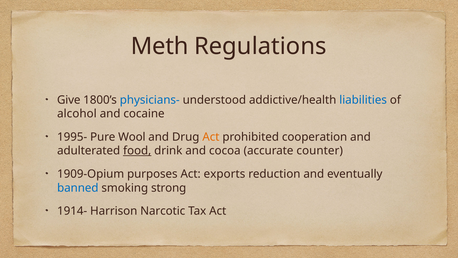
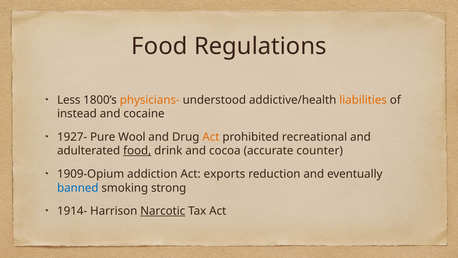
Meth at (160, 46): Meth -> Food
Give: Give -> Less
physicians- colour: blue -> orange
liabilities colour: blue -> orange
alcohol: alcohol -> instead
1995-: 1995- -> 1927-
cooperation: cooperation -> recreational
purposes: purposes -> addiction
Narcotic underline: none -> present
